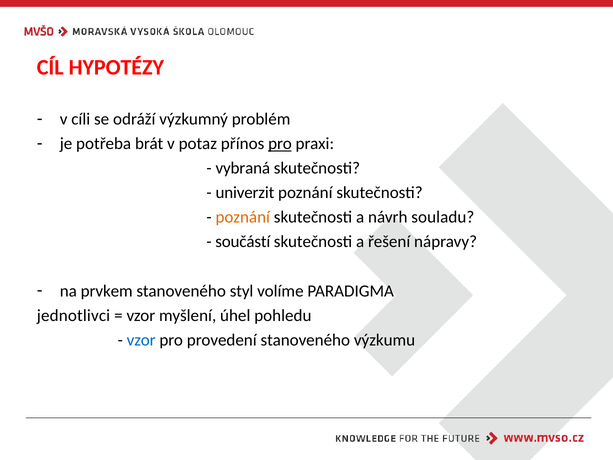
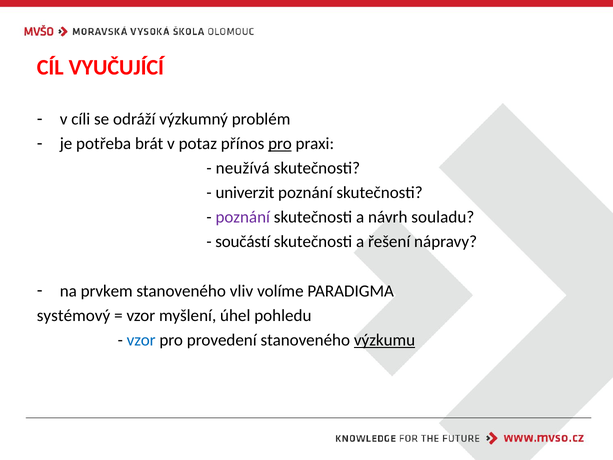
HYPOTÉZY: HYPOTÉZY -> VYUČUJÍCÍ
vybraná: vybraná -> neužívá
poznání at (243, 217) colour: orange -> purple
styl: styl -> vliv
jednotlivci: jednotlivci -> systémový
výzkumu underline: none -> present
